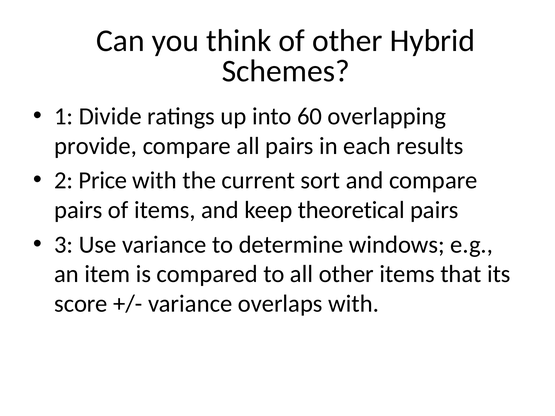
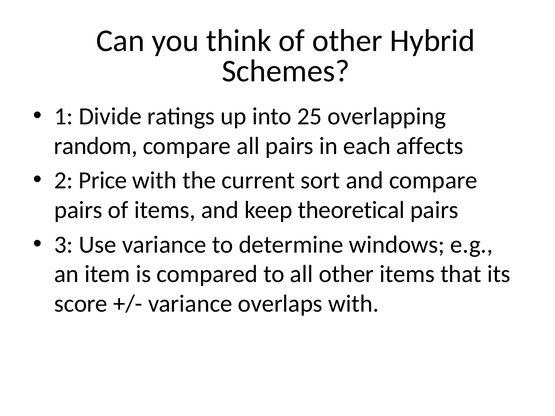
60: 60 -> 25
provide: provide -> random
results: results -> affects
